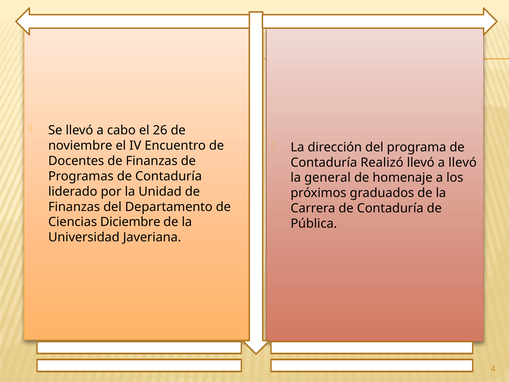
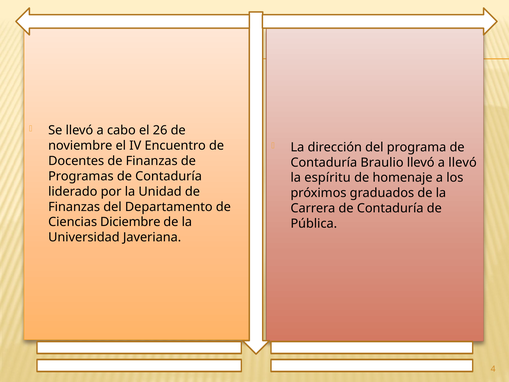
Realizó: Realizó -> Braulio
general: general -> espíritu
